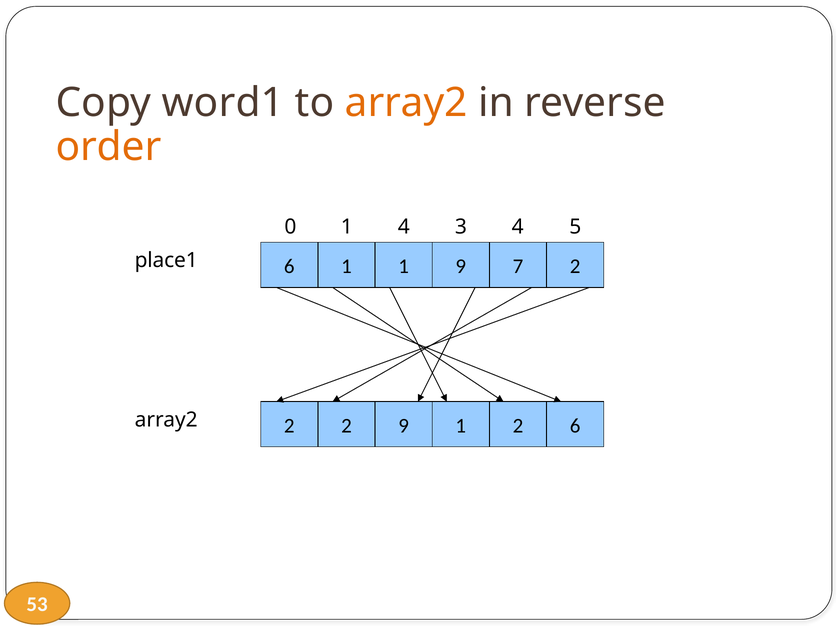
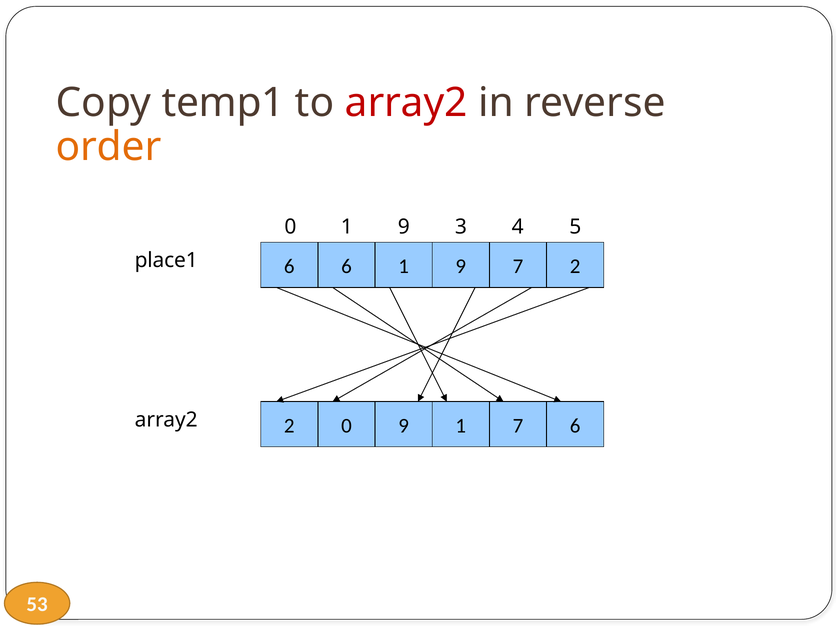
word1: word1 -> temp1
array2 at (406, 103) colour: orange -> red
4 at (404, 227): 4 -> 9
6 1: 1 -> 6
2 at (346, 426): 2 -> 0
1 2: 2 -> 7
